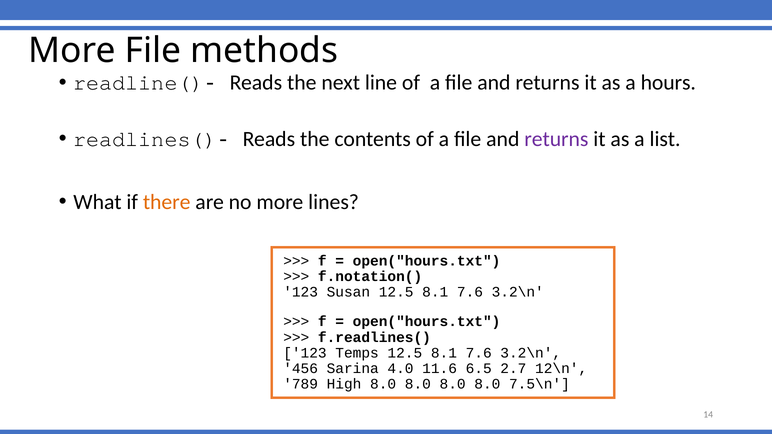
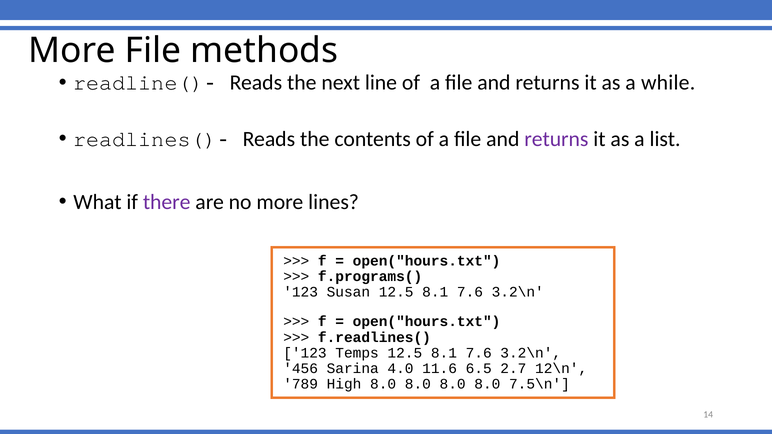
hours: hours -> while
there colour: orange -> purple
f.notation(: f.notation( -> f.programs(
